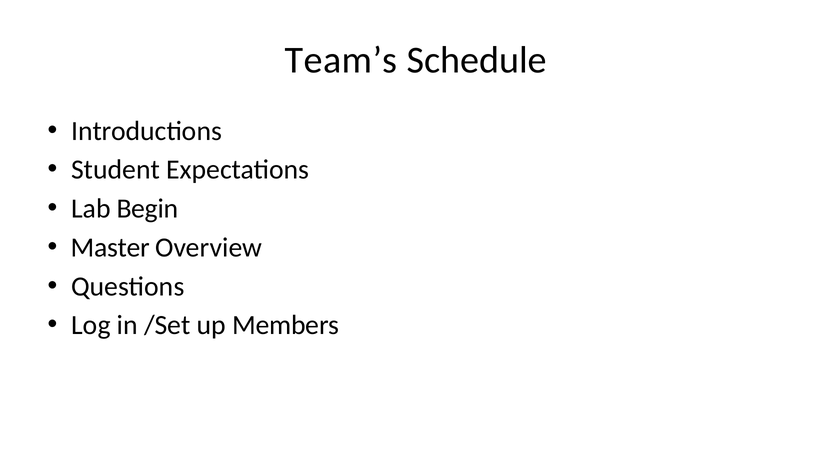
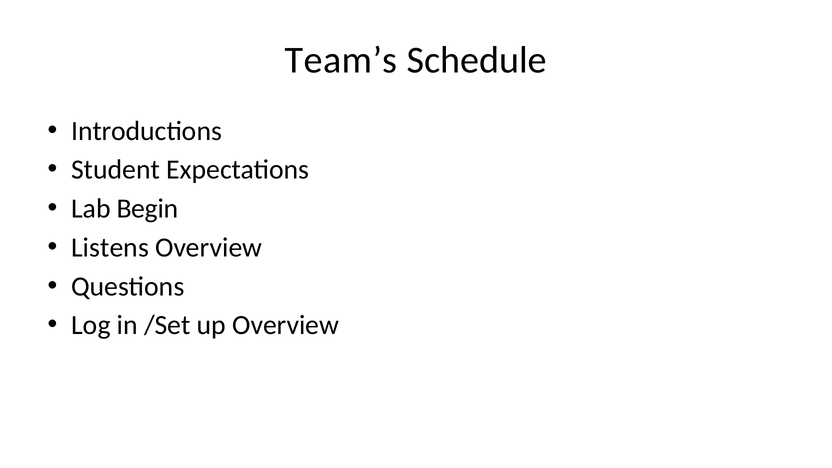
Master: Master -> Listens
up Members: Members -> Overview
